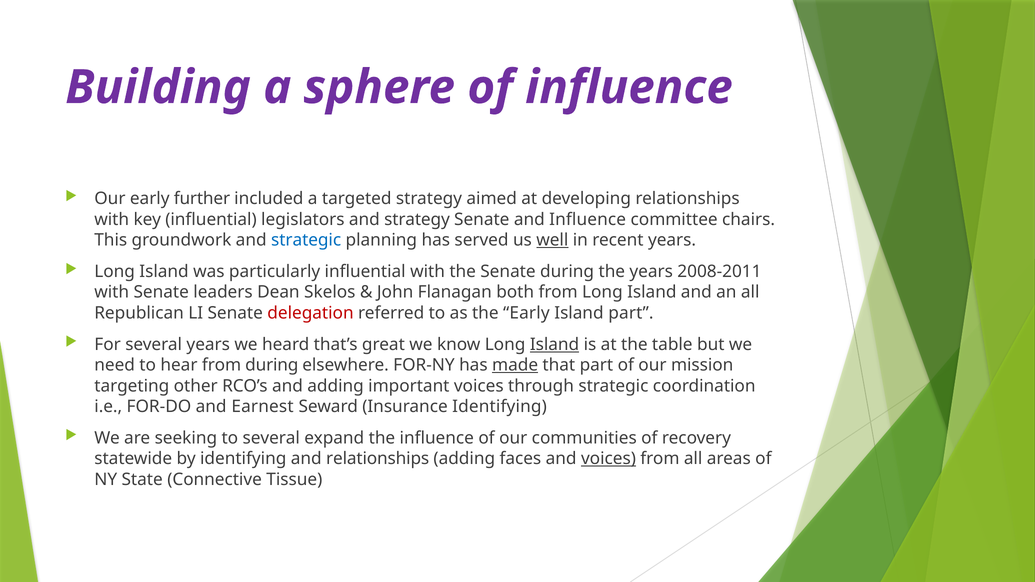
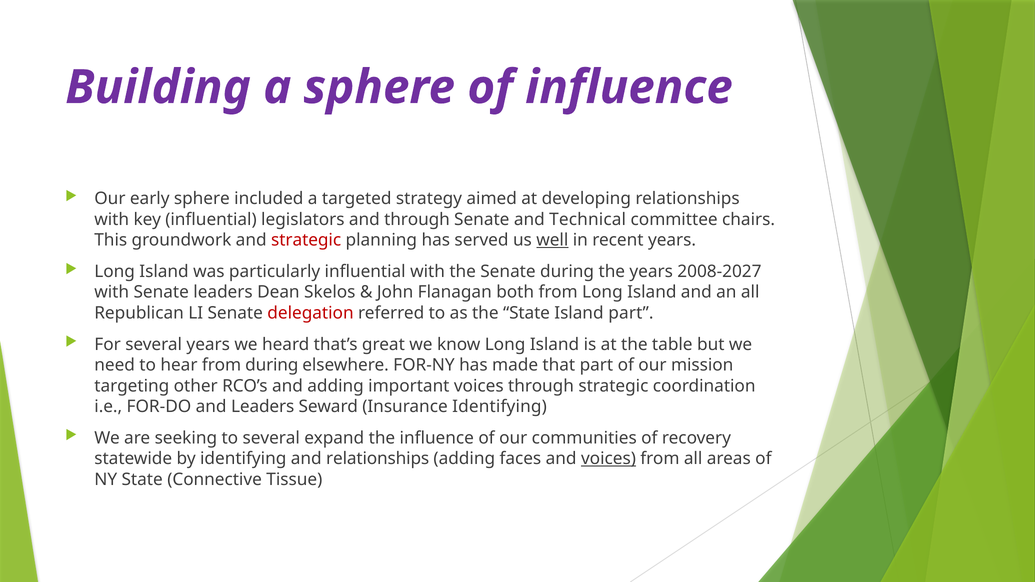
early further: further -> sphere
and strategy: strategy -> through
and Influence: Influence -> Technical
strategic at (306, 240) colour: blue -> red
2008-2011: 2008-2011 -> 2008-2027
the Early: Early -> State
Island at (555, 345) underline: present -> none
made underline: present -> none
and Earnest: Earnest -> Leaders
